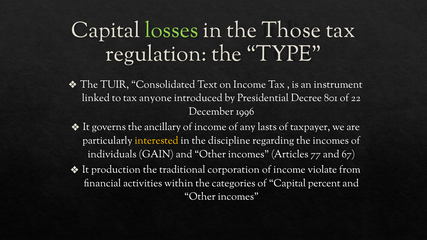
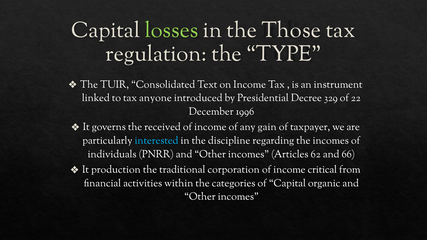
801: 801 -> 329
ancillary: ancillary -> received
lasts: lasts -> gain
interested colour: yellow -> light blue
GAIN: GAIN -> PNRR
77: 77 -> 62
67: 67 -> 66
violate: violate -> critical
percent: percent -> organic
